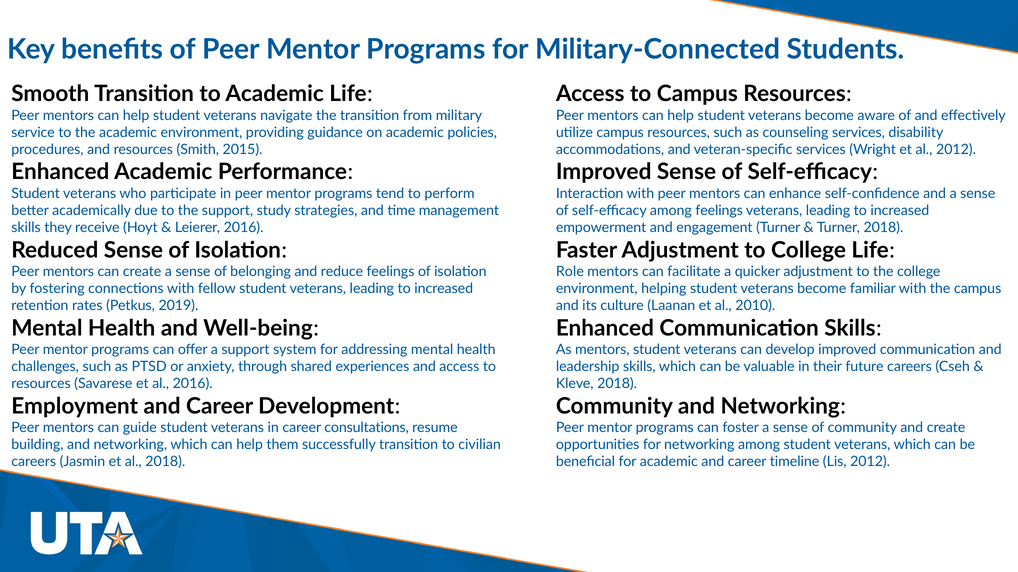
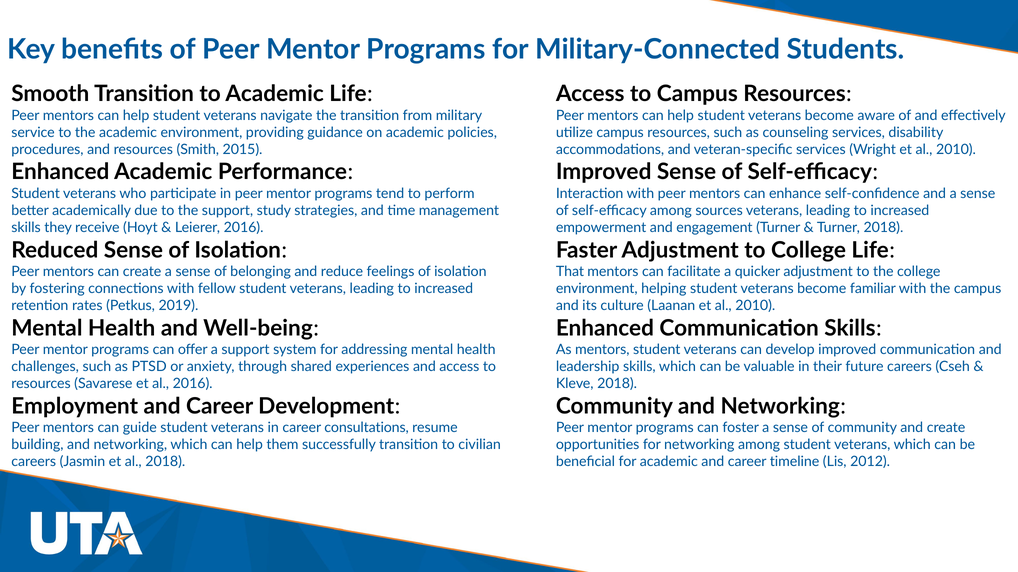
Wright et al 2012: 2012 -> 2010
among feelings: feelings -> sources
Role: Role -> That
